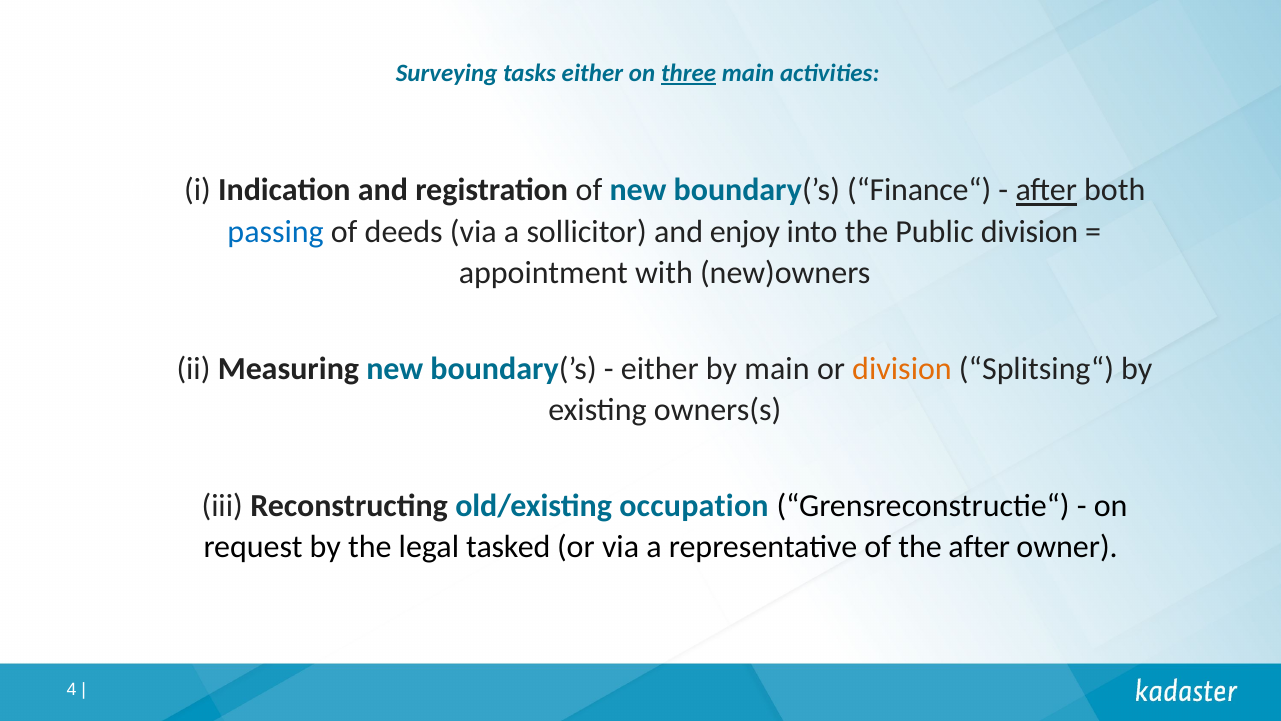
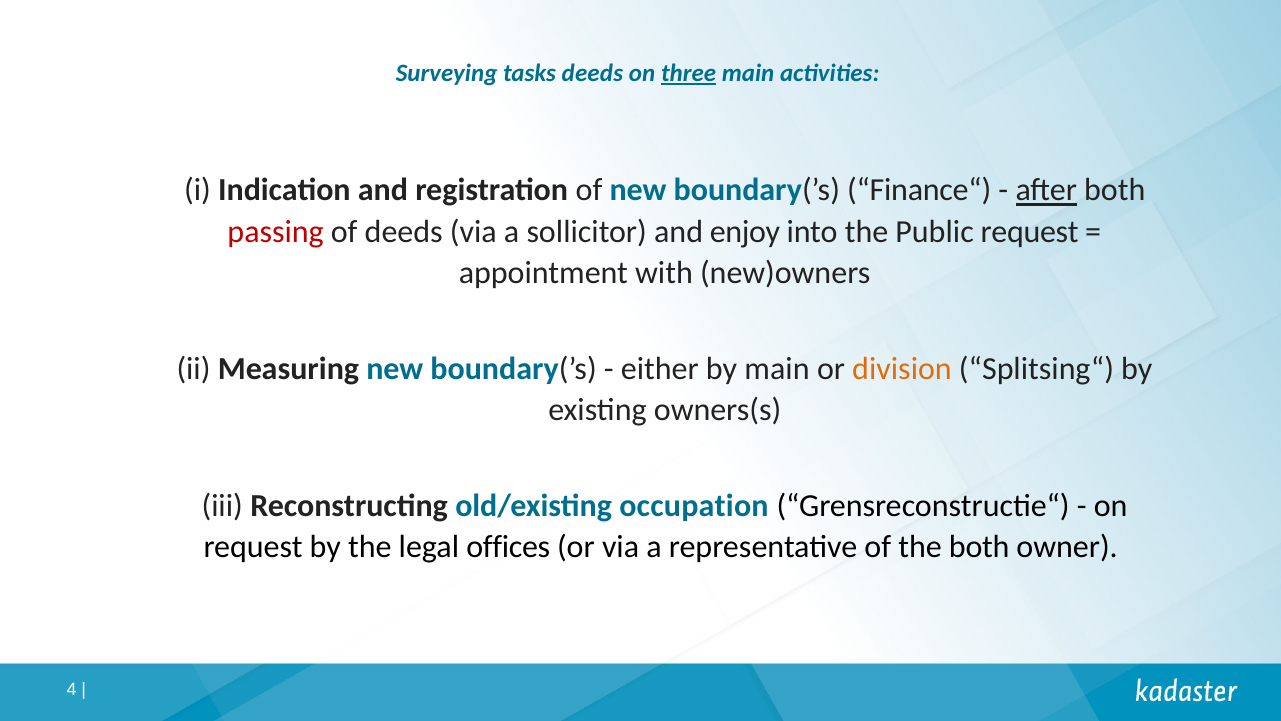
tasks either: either -> deeds
passing colour: blue -> red
Public division: division -> request
tasked: tasked -> offices
the after: after -> both
